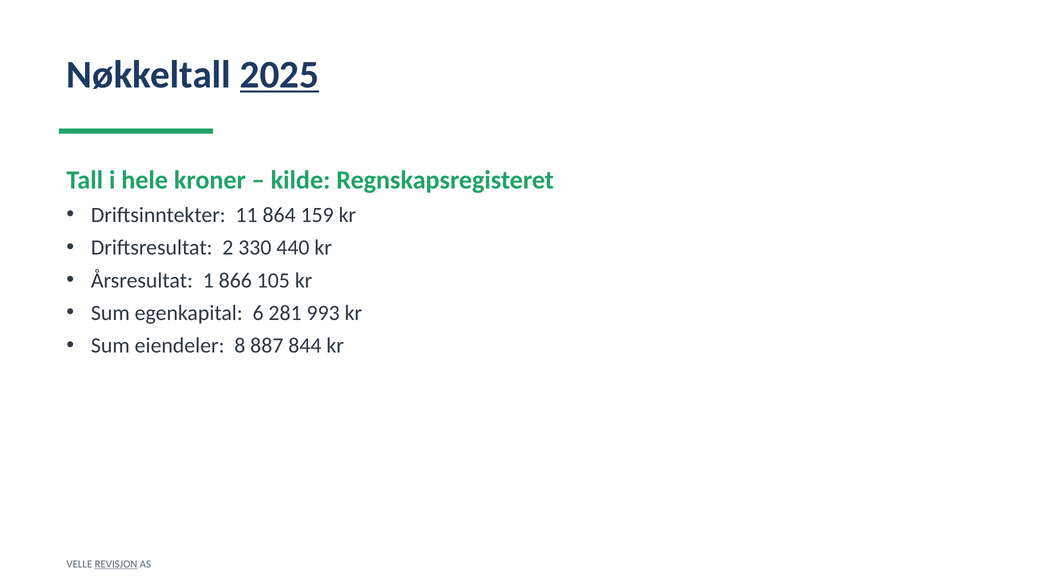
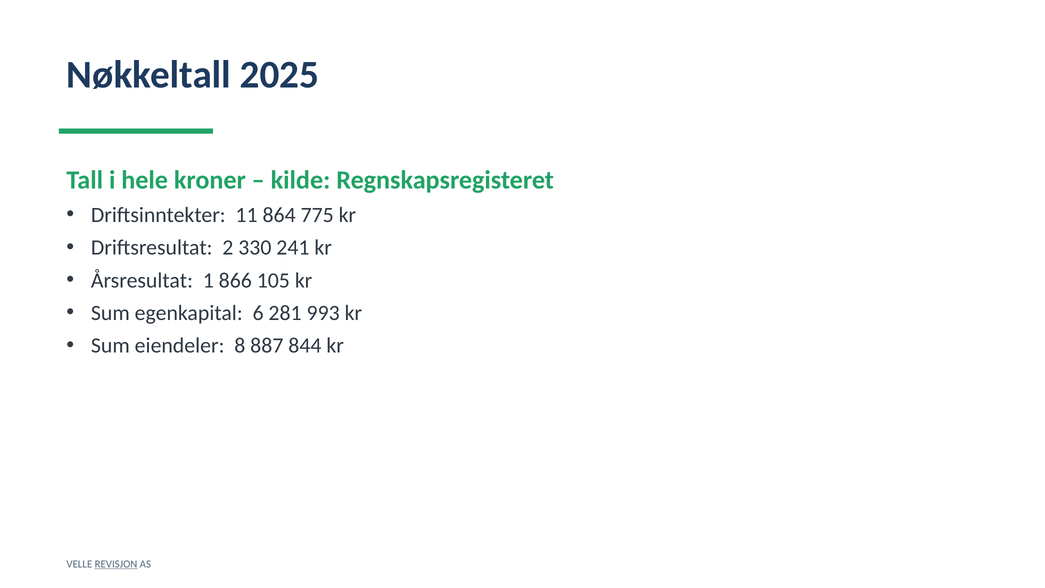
2025 underline: present -> none
159: 159 -> 775
440: 440 -> 241
